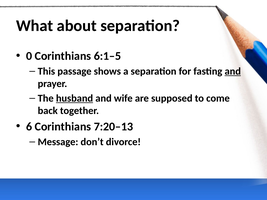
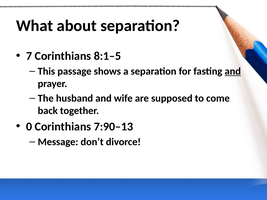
0: 0 -> 7
6:1–5: 6:1–5 -> 8:1–5
husband underline: present -> none
6: 6 -> 0
7:20–13: 7:20–13 -> 7:90–13
